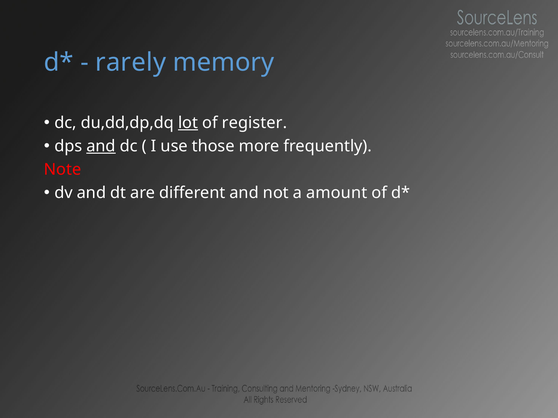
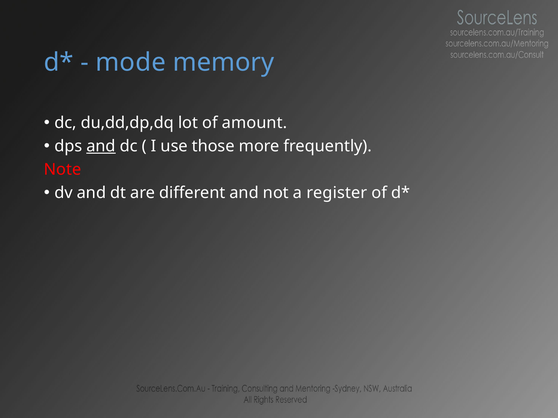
rarely: rarely -> mode
lot underline: present -> none
register: register -> amount
amount: amount -> register
